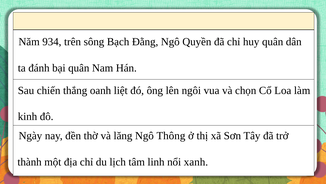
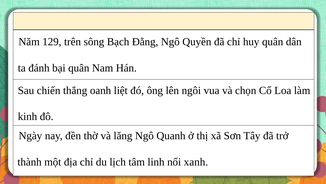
934: 934 -> 129
Thông: Thông -> Quanh
